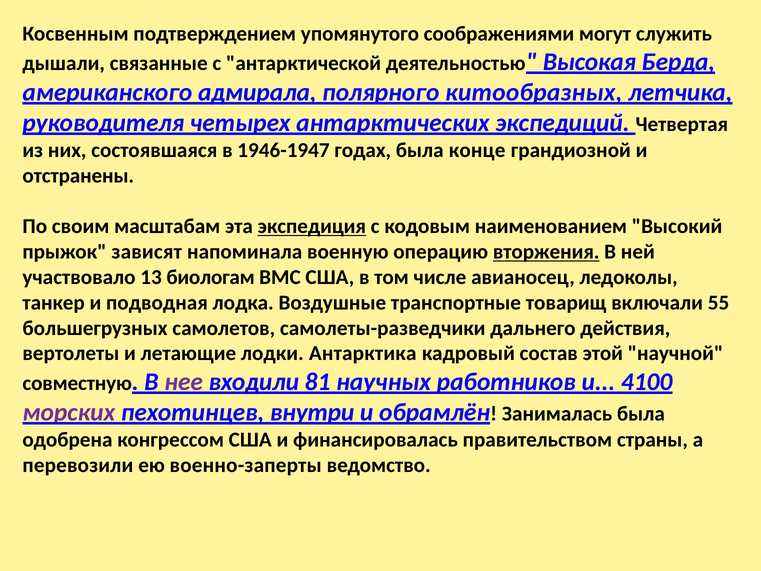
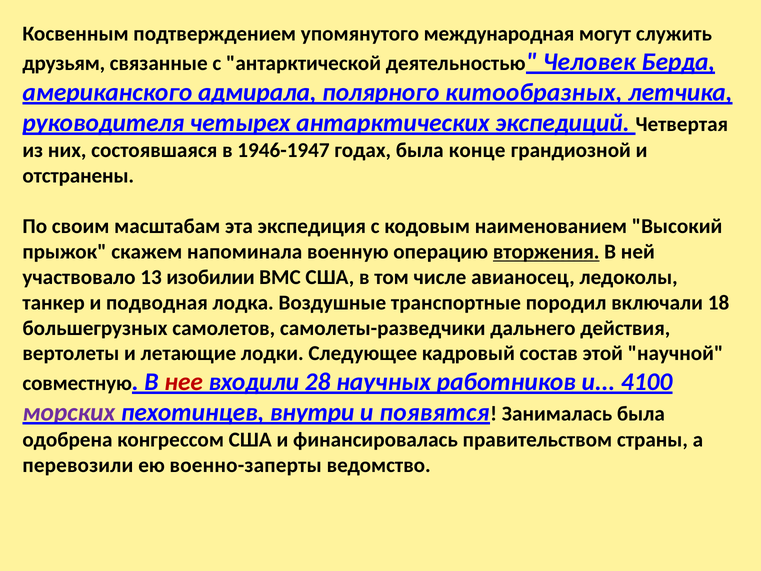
соображениями: соображениями -> международная
дышали: дышали -> друзьям
Высокая: Высокая -> Человек
экспедиция underline: present -> none
зависят: зависят -> скажем
биологам: биологам -> изобилии
товарищ: товарищ -> породил
55: 55 -> 18
Антарктика: Антарктика -> Следующее
нее colour: purple -> red
81: 81 -> 28
обрамлён: обрамлён -> появятся
